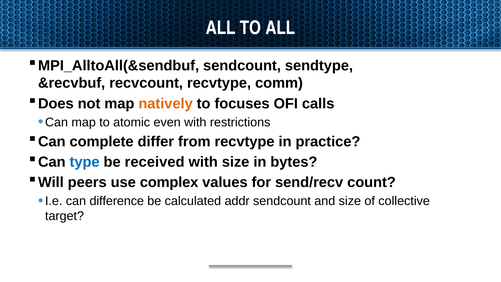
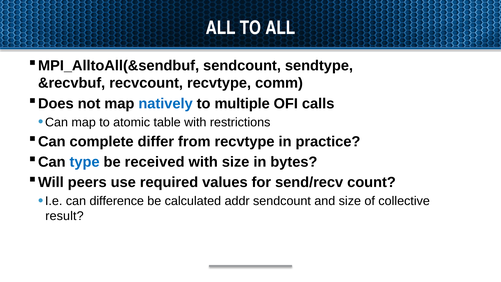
natively colour: orange -> blue
focuses: focuses -> multiple
even: even -> table
complex: complex -> required
target: target -> result
